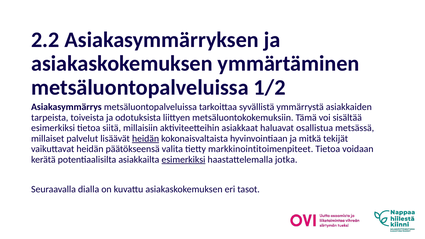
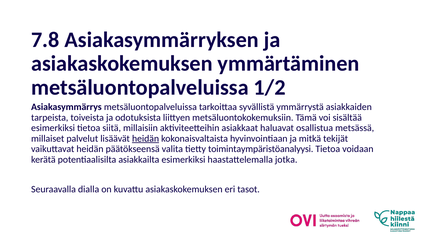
2.2: 2.2 -> 7.8
markkinointitoimenpiteet: markkinointitoimenpiteet -> toimintaympäristöanalyysi
esimerkiksi at (183, 160) underline: present -> none
